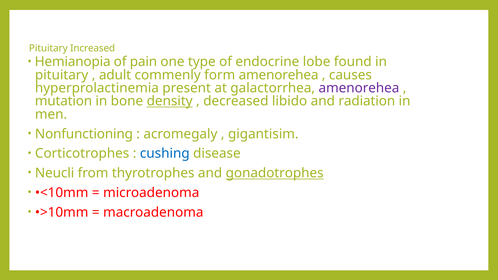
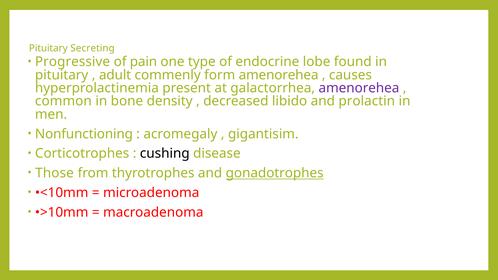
Increased: Increased -> Secreting
Hemianopia: Hemianopia -> Progressive
mutation: mutation -> common
density underline: present -> none
radiation: radiation -> prolactin
cushing colour: blue -> black
Neucli: Neucli -> Those
